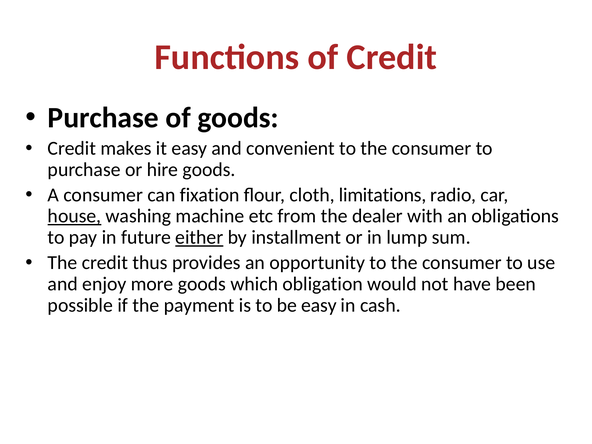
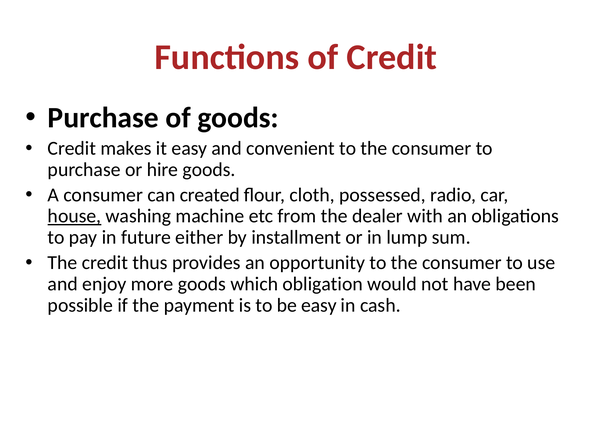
fixation: fixation -> created
limitations: limitations -> possessed
either underline: present -> none
